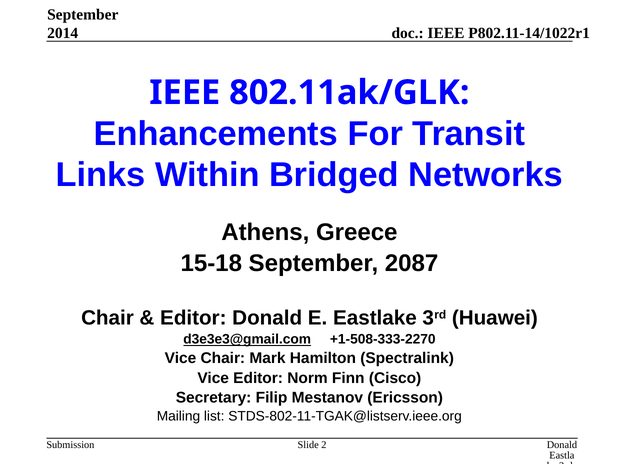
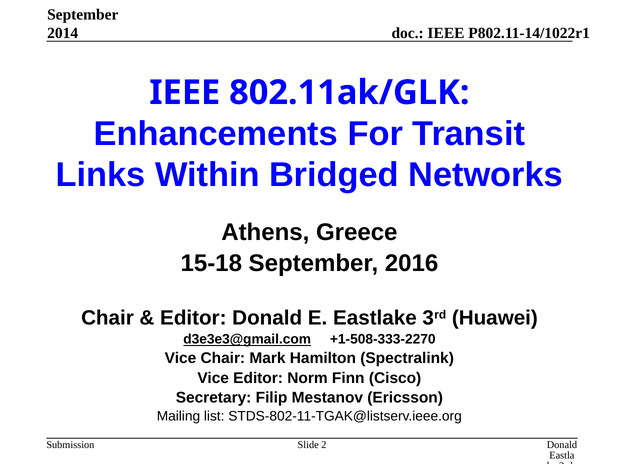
2087: 2087 -> 2016
